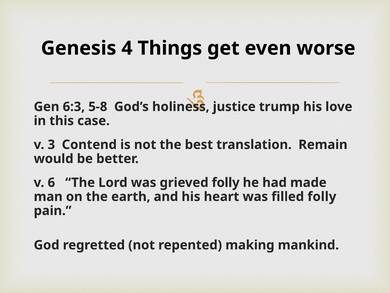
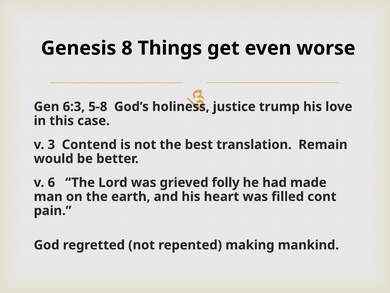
4: 4 -> 8
filled folly: folly -> cont
